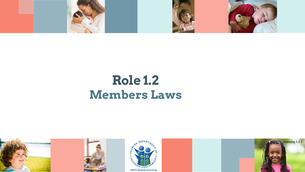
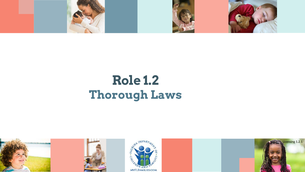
Members: Members -> Thorough
